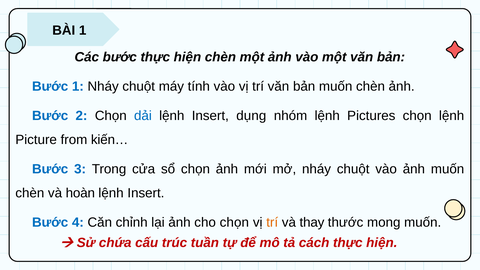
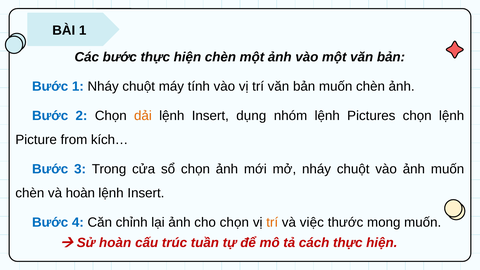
dải colour: blue -> orange
kiến…: kiến… -> kích…
thay: thay -> việc
Sử chứa: chứa -> hoàn
